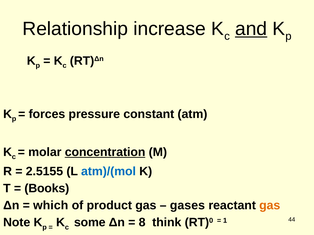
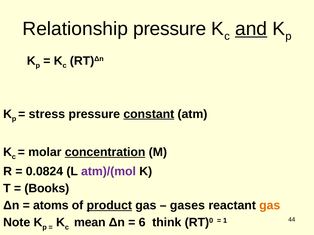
Relationship increase: increase -> pressure
forces: forces -> stress
constant underline: none -> present
2.5155: 2.5155 -> 0.0824
atm)/(mol colour: blue -> purple
which: which -> atoms
product underline: none -> present
some: some -> mean
8: 8 -> 6
